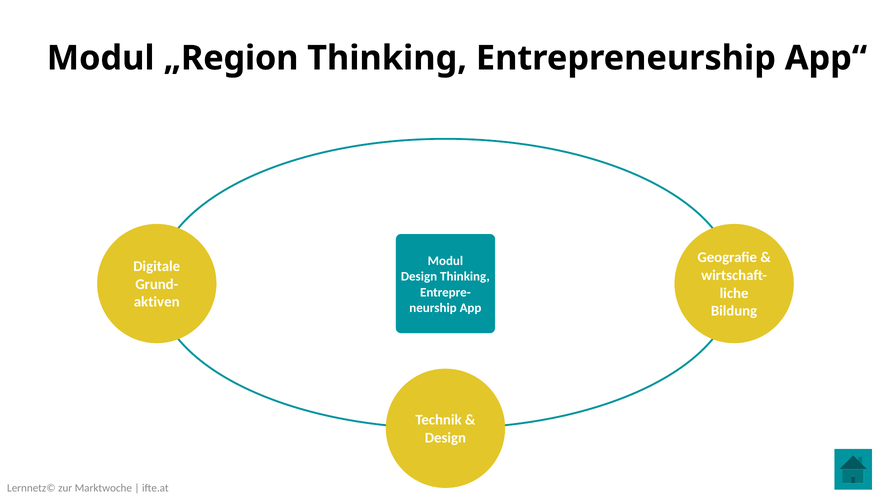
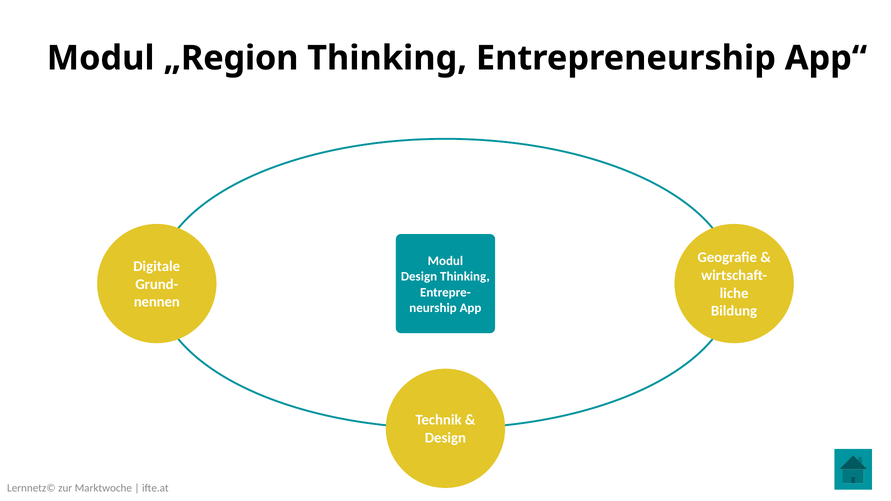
aktiven: aktiven -> nennen
